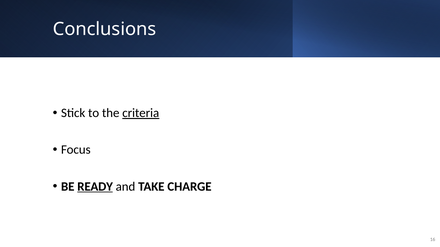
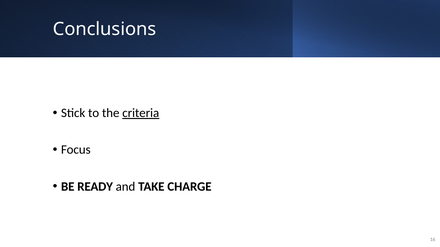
READY underline: present -> none
